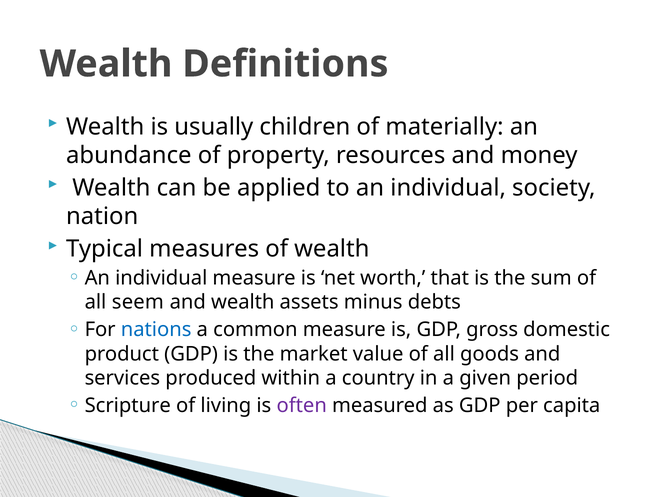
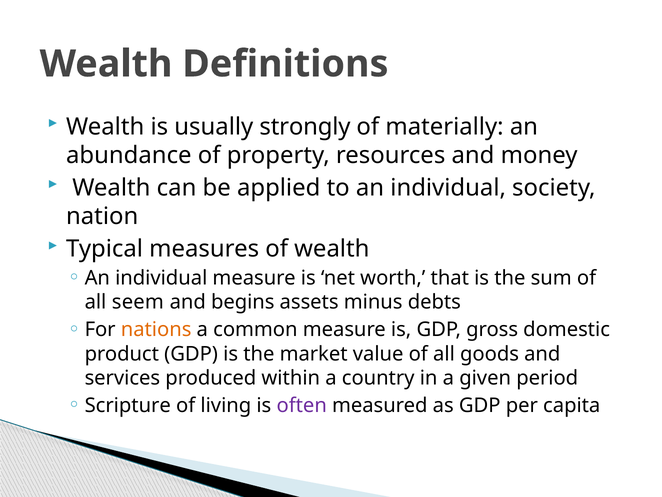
children: children -> strongly
and wealth: wealth -> begins
nations colour: blue -> orange
